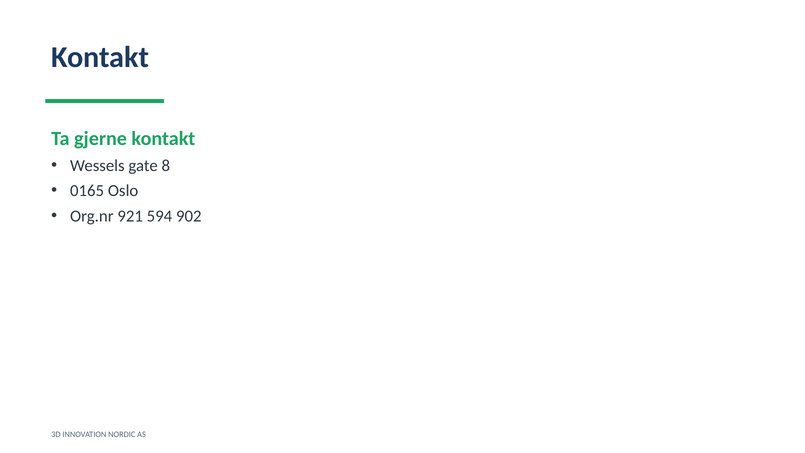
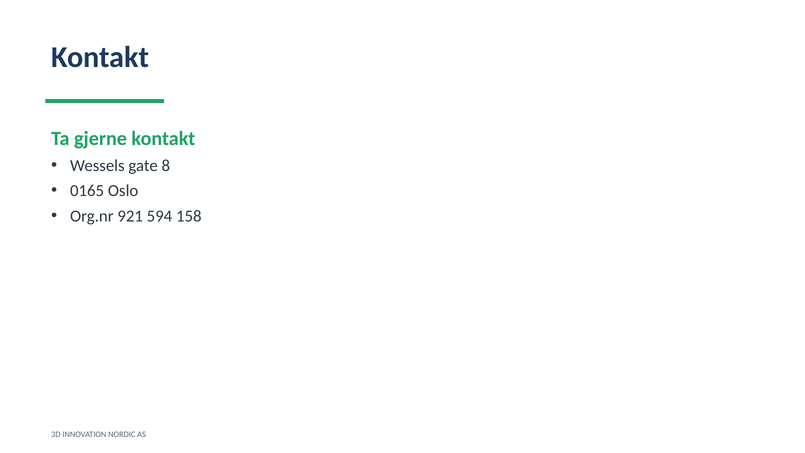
902: 902 -> 158
